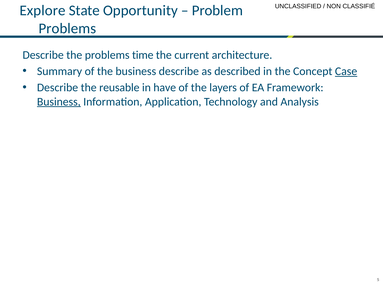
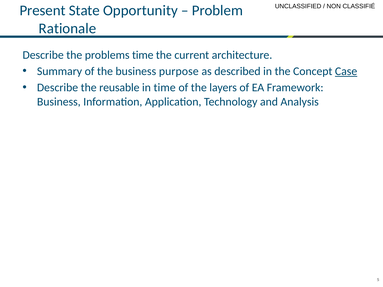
Explore: Explore -> Present
Problems at (67, 28): Problems -> Rationale
business describe: describe -> purpose
in have: have -> time
Business at (59, 102) underline: present -> none
